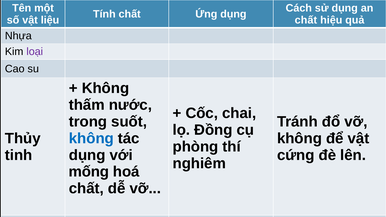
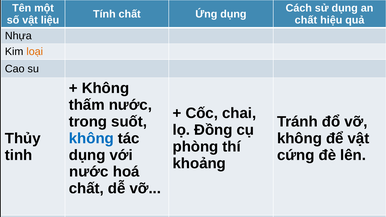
loại colour: purple -> orange
nghiêm: nghiêm -> khoảng
mống at (89, 172): mống -> nước
